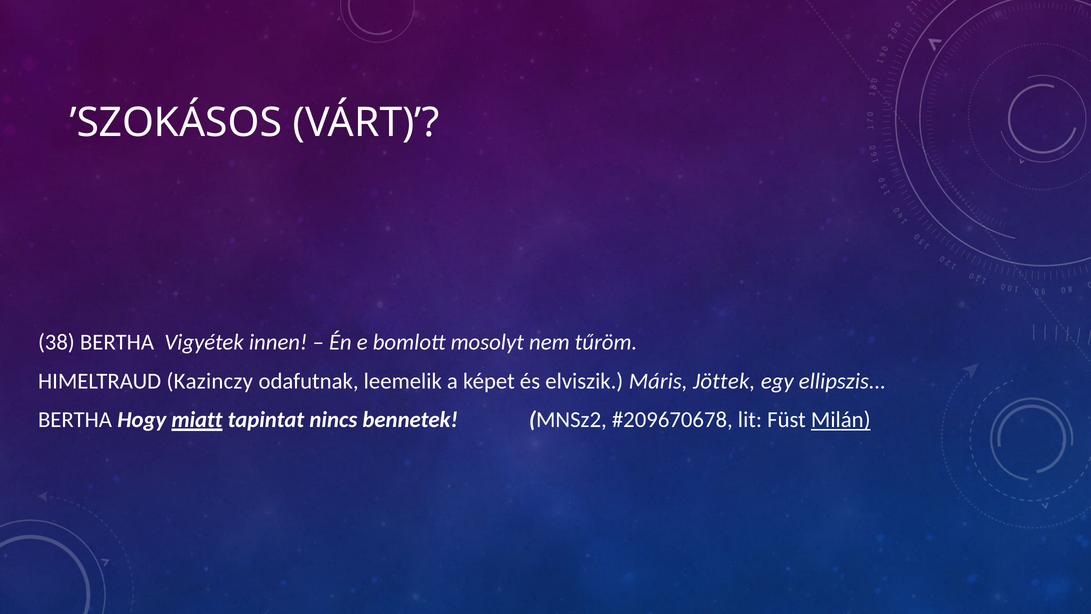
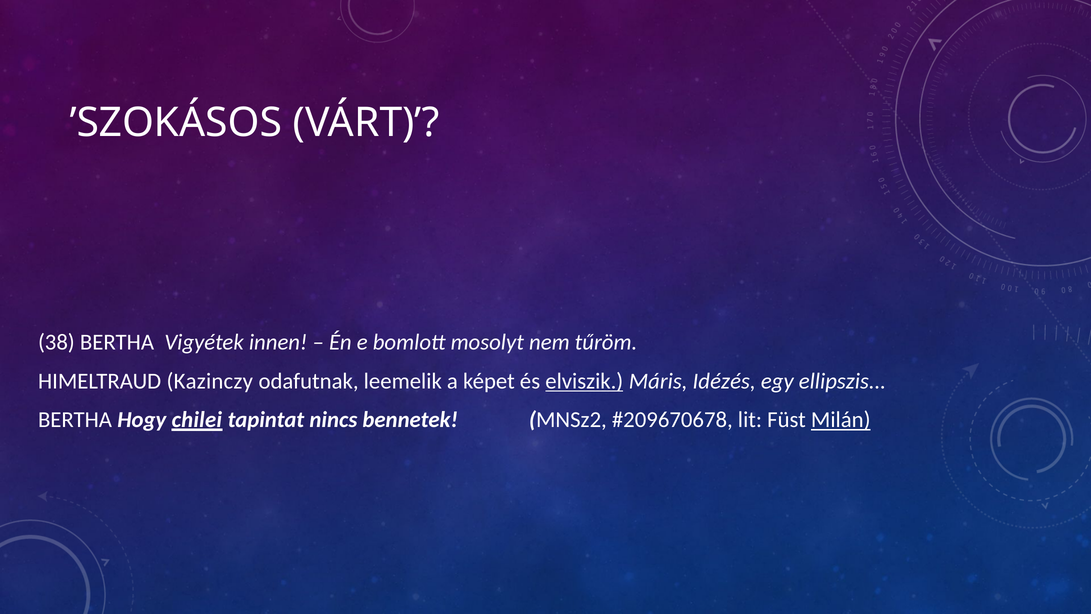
elviszik underline: none -> present
Jöttek: Jöttek -> Idézés
miatt: miatt -> chilei
